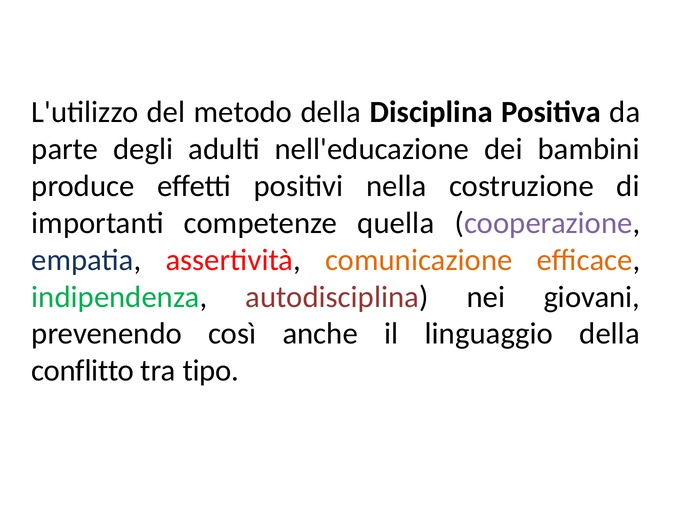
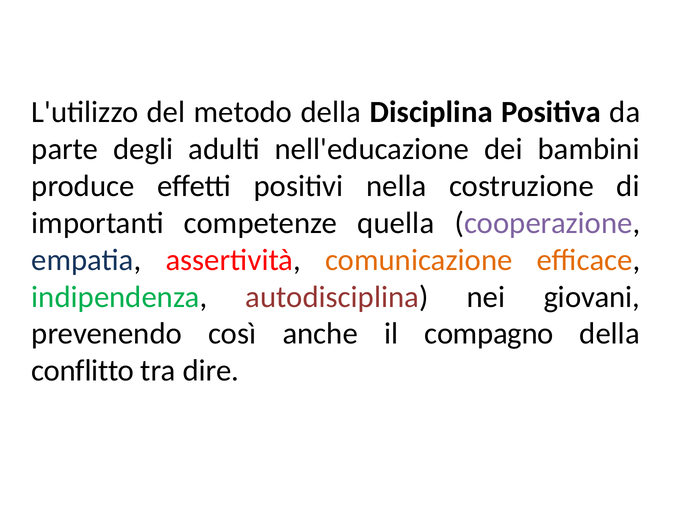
linguaggio: linguaggio -> compagno
tipo: tipo -> dire
